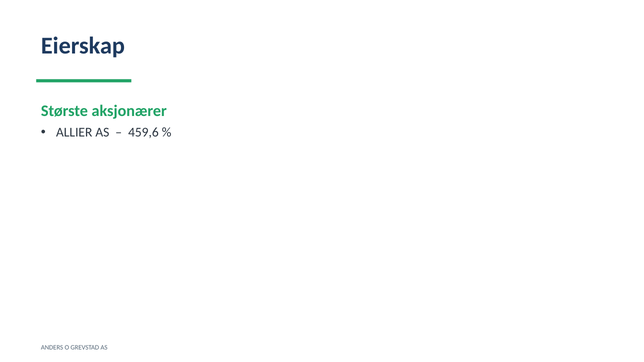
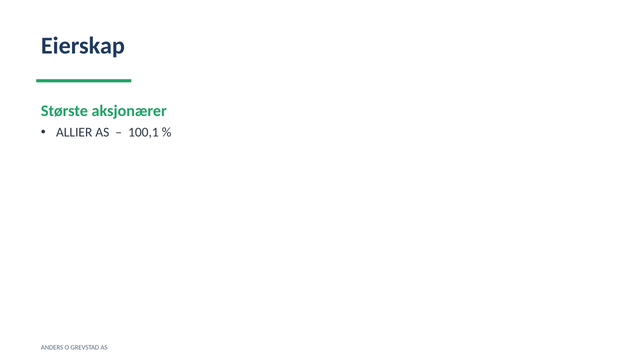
459,6: 459,6 -> 100,1
